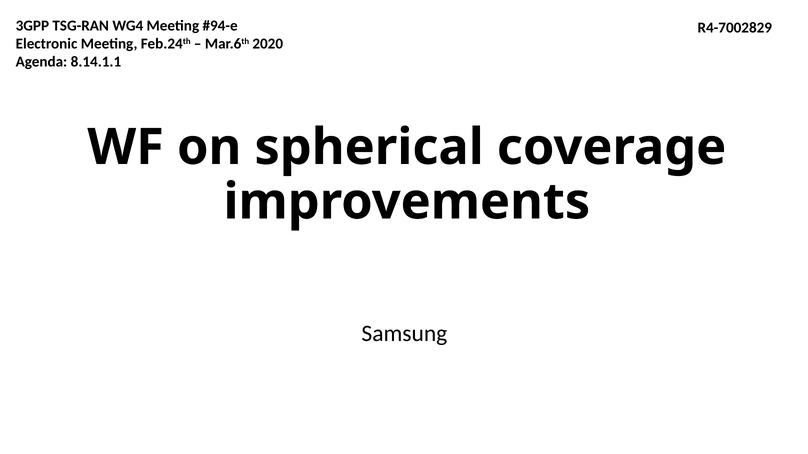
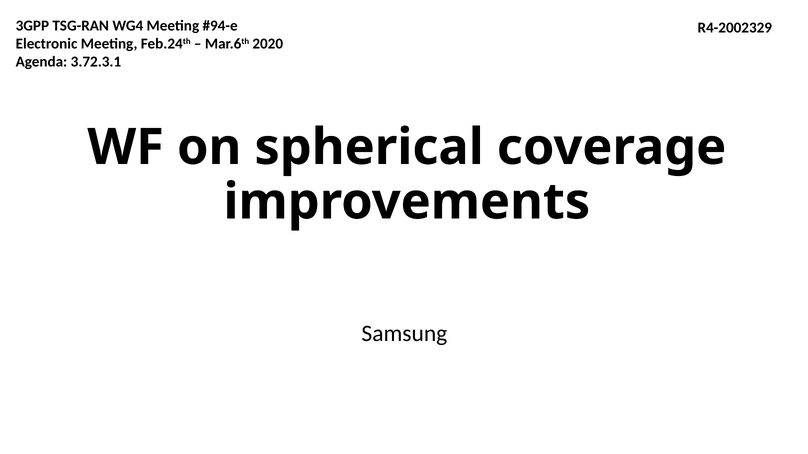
R4-7002829: R4-7002829 -> R4-2002329
8.14.1.1: 8.14.1.1 -> 3.72.3.1
